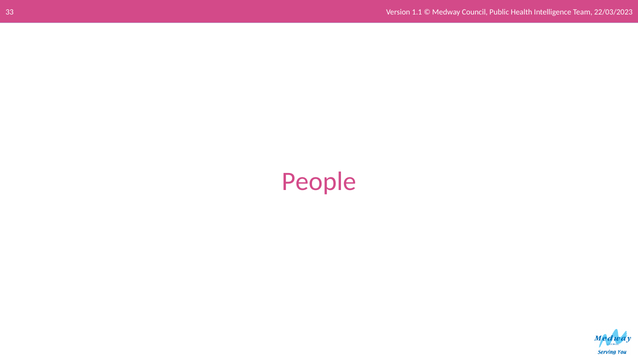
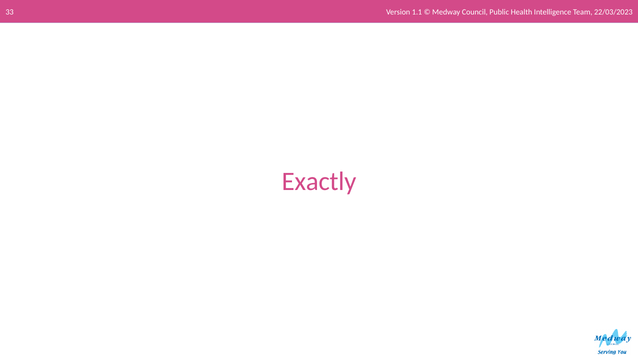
People: People -> Exactly
